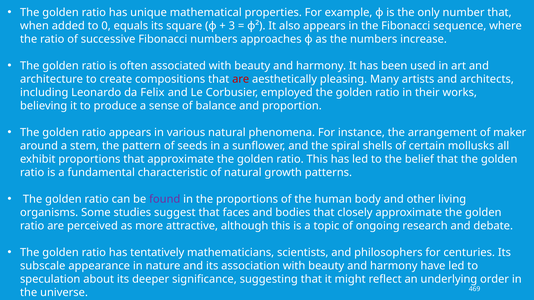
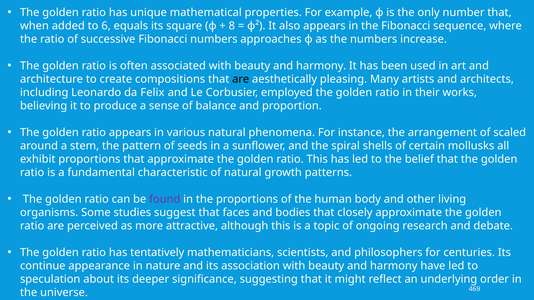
0: 0 -> 6
3: 3 -> 8
are at (241, 79) colour: red -> black
maker: maker -> scaled
subscale: subscale -> continue
